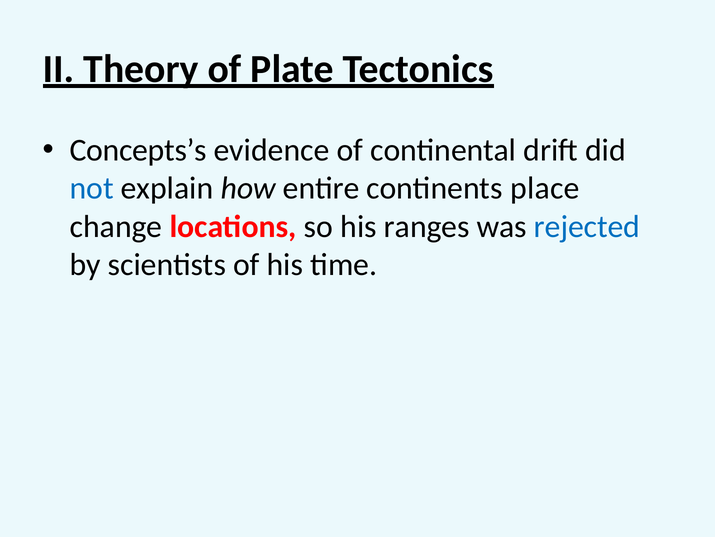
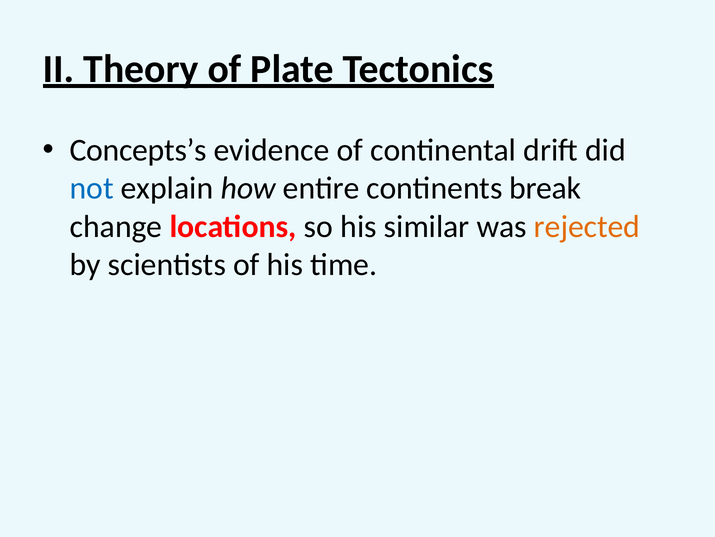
place: place -> break
ranges: ranges -> similar
rejected colour: blue -> orange
